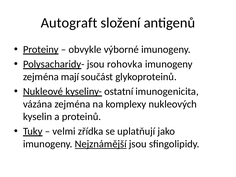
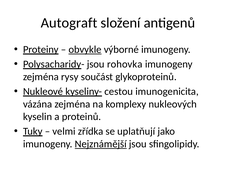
obvykle underline: none -> present
mají: mají -> rysy
ostatní: ostatní -> cestou
